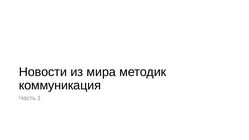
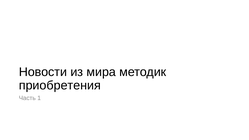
коммуникация: коммуникация -> приобретения
